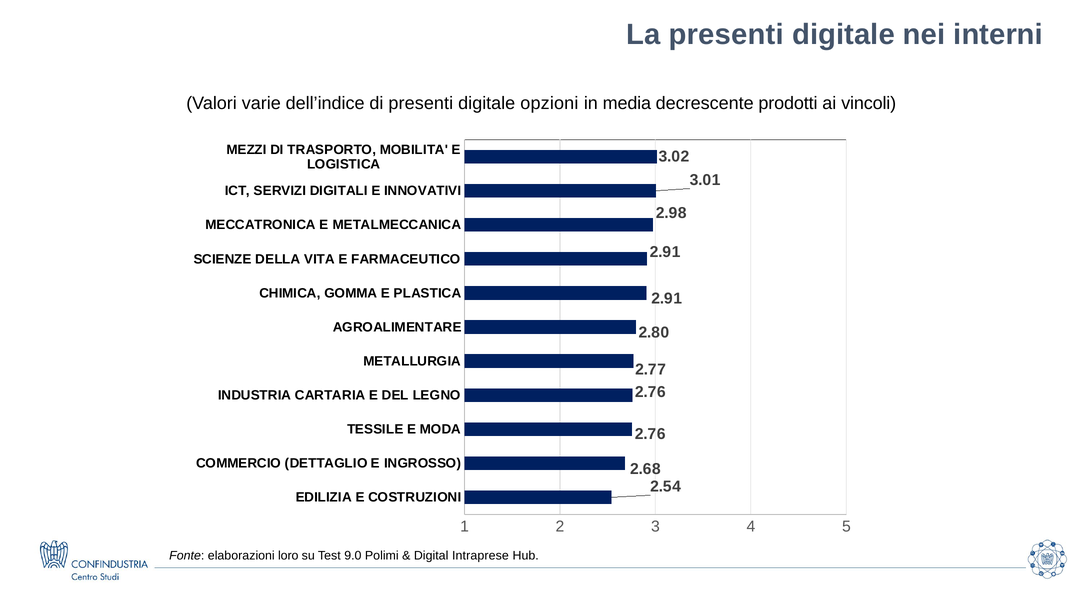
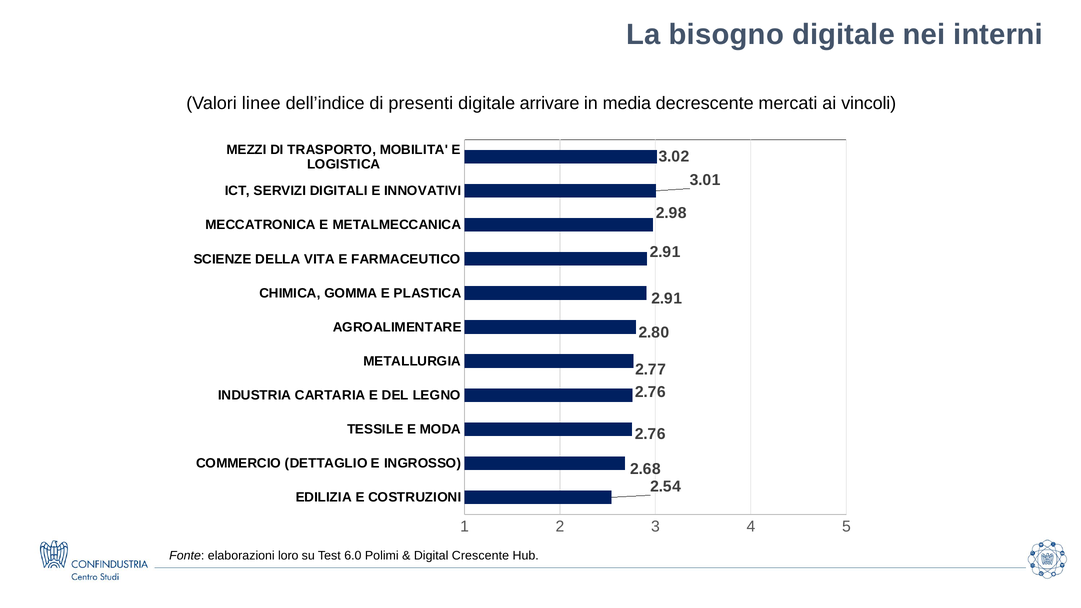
La presenti: presenti -> bisogno
varie: varie -> linee
opzioni: opzioni -> arrivare
prodotti: prodotti -> mercati
9.0: 9.0 -> 6.0
Intraprese: Intraprese -> Crescente
